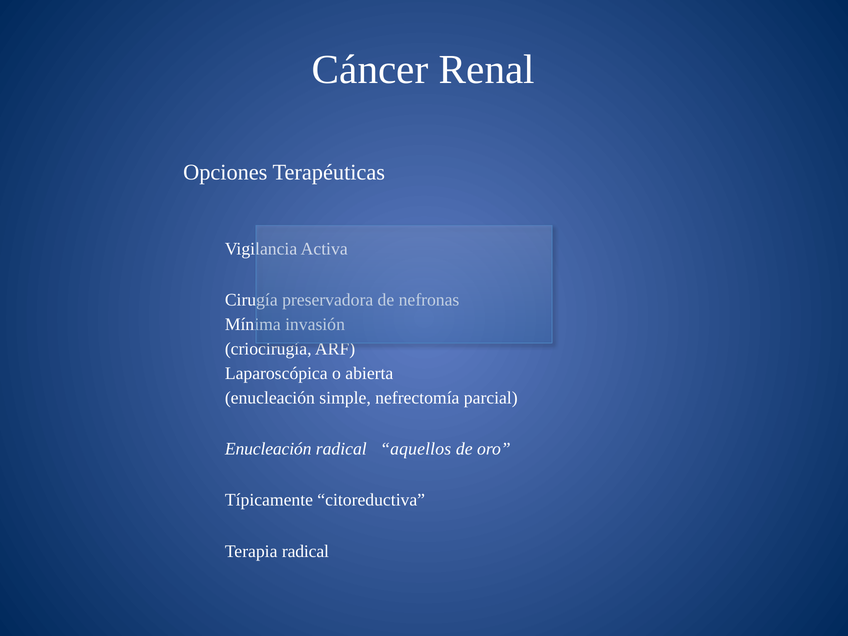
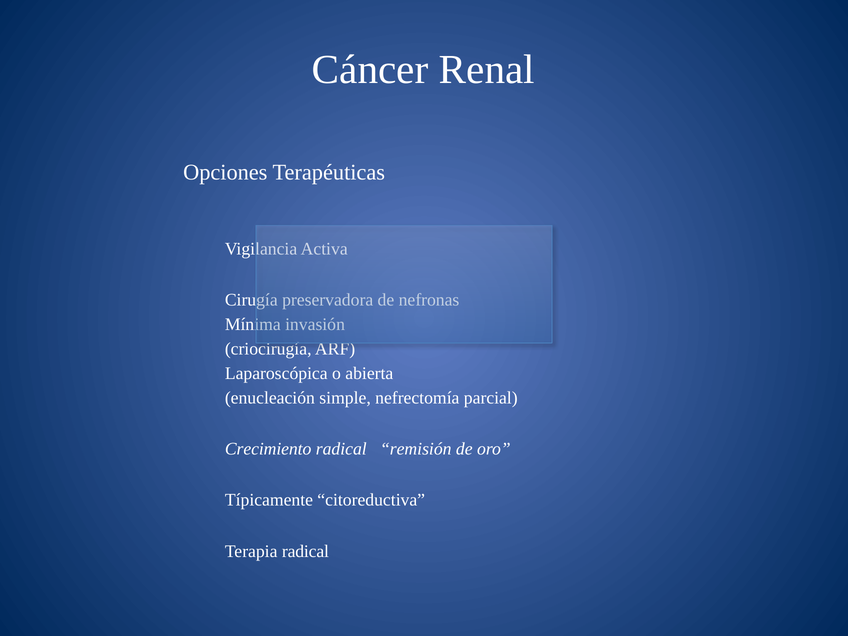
Enucleación at (268, 449): Enucleación -> Crecimiento
aquellos: aquellos -> remisión
